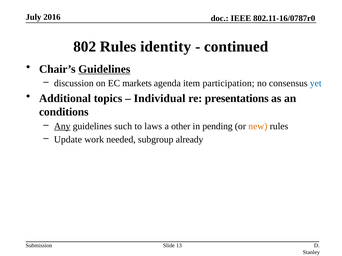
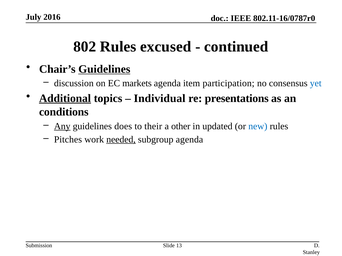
identity: identity -> excused
Additional underline: none -> present
such: such -> does
laws: laws -> their
pending: pending -> updated
new colour: orange -> blue
Update: Update -> Pitches
needed underline: none -> present
subgroup already: already -> agenda
